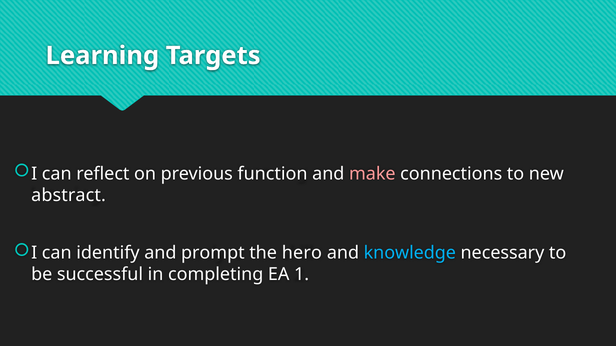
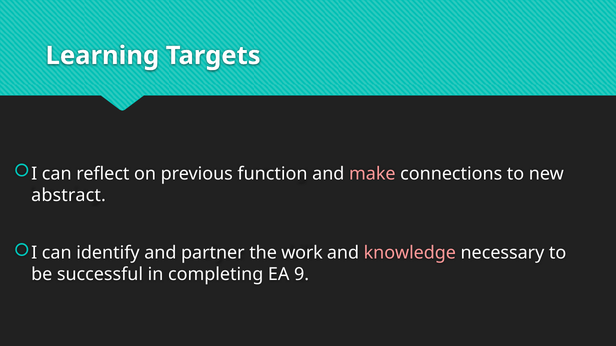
prompt: prompt -> partner
hero: hero -> work
knowledge colour: light blue -> pink
1: 1 -> 9
